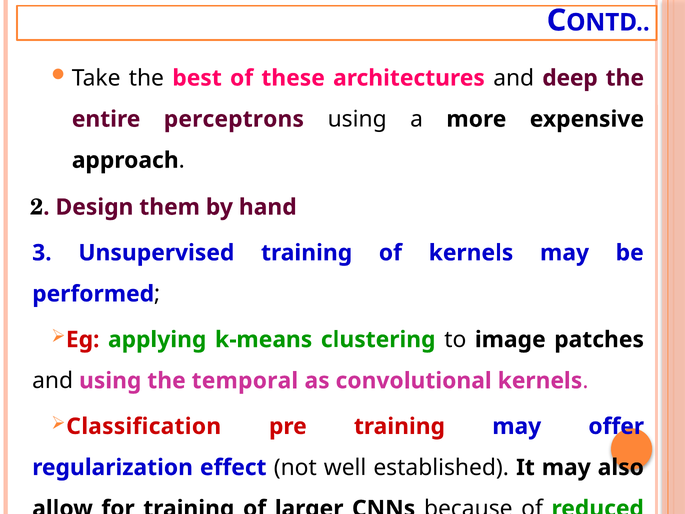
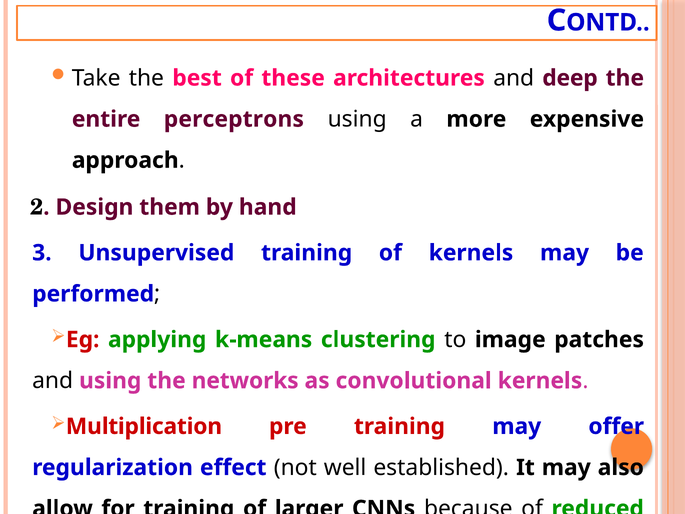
temporal: temporal -> networks
Classification: Classification -> Multiplication
